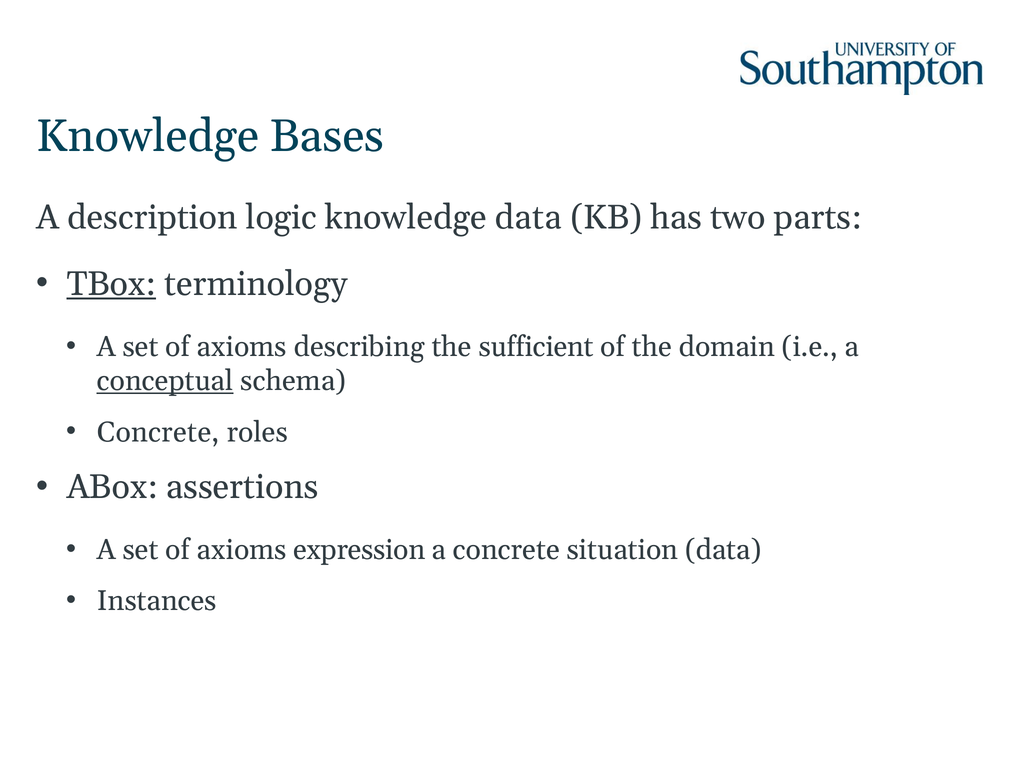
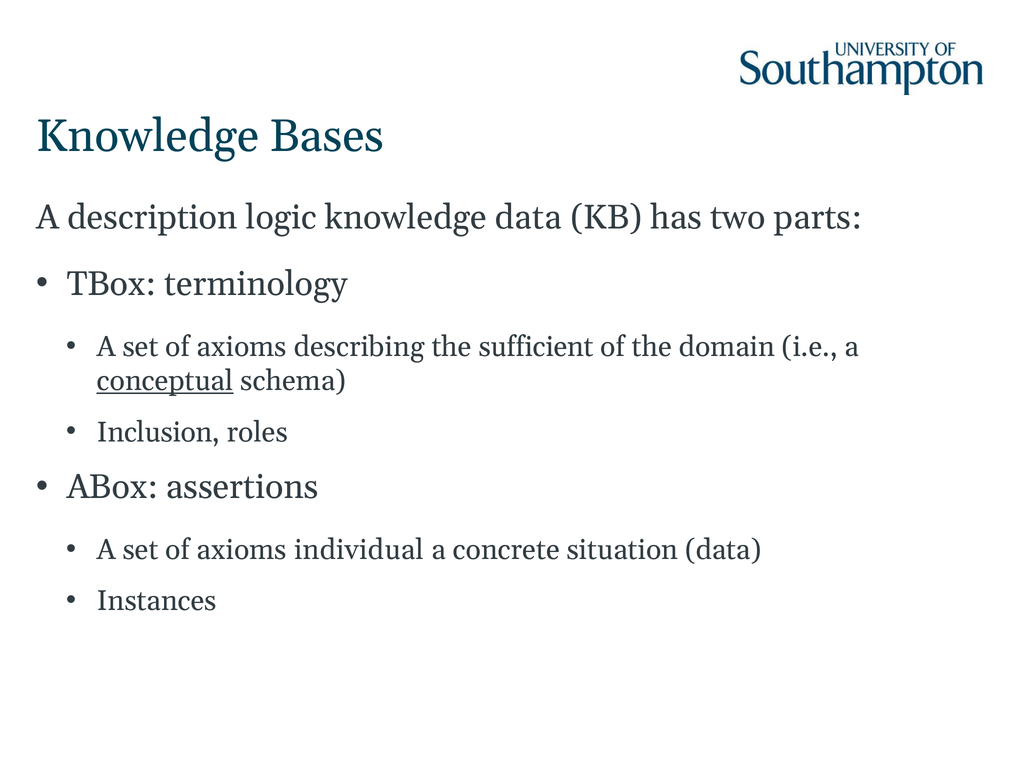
TBox underline: present -> none
Concrete at (158, 432): Concrete -> Inclusion
expression: expression -> individual
